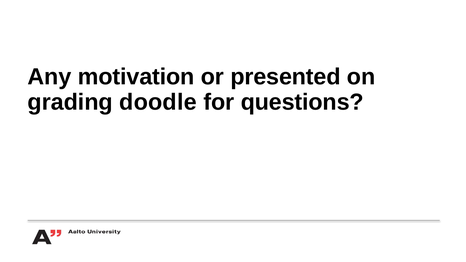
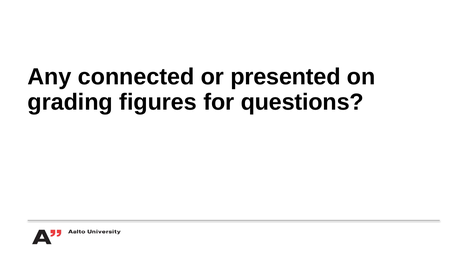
motivation: motivation -> connected
doodle: doodle -> figures
